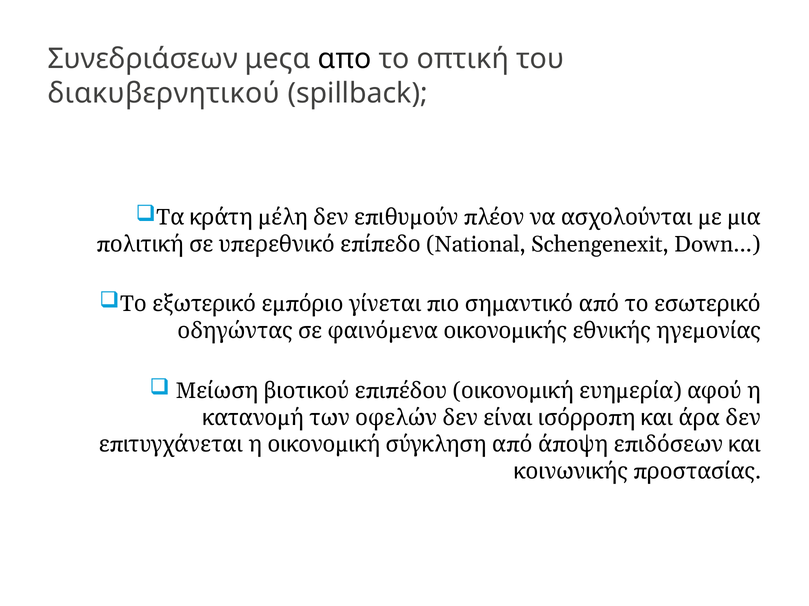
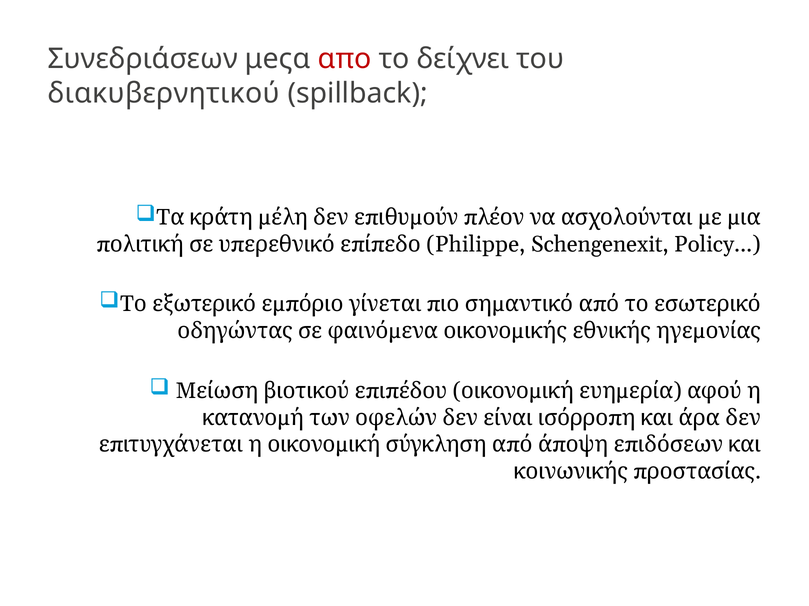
απo colour: black -> red
οπτική: οπτική -> δείχνει
National: National -> Philippe
Down: Down -> Policy
